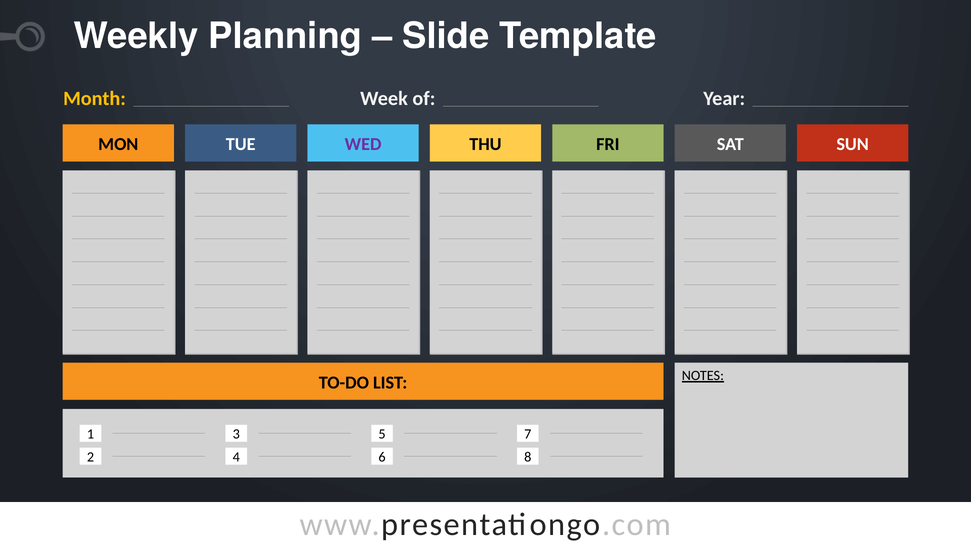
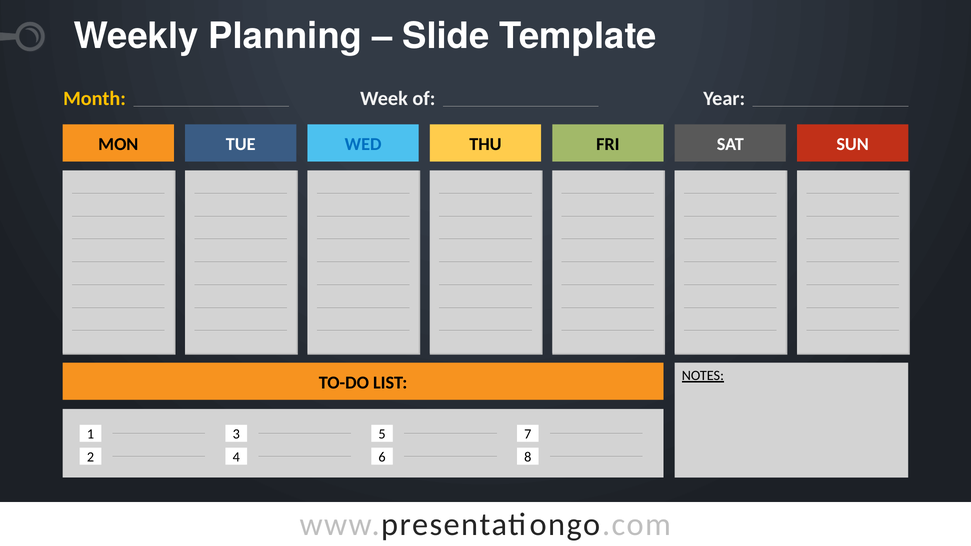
WED colour: purple -> blue
